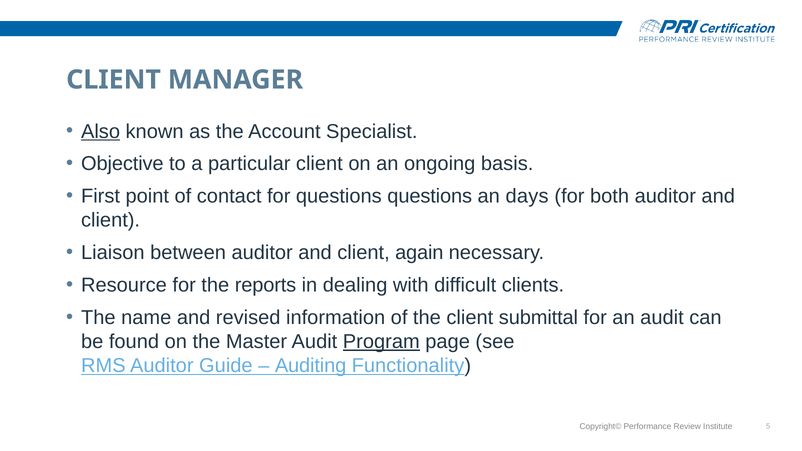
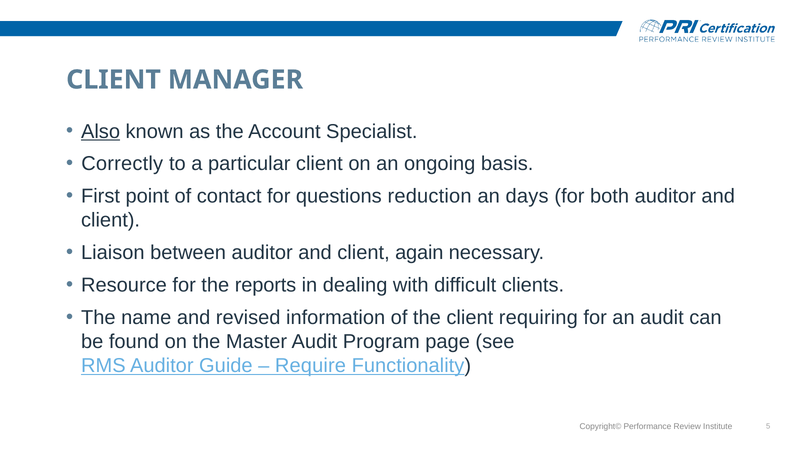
Objective: Objective -> Correctly
questions questions: questions -> reduction
submittal: submittal -> requiring
Program underline: present -> none
Auditing: Auditing -> Require
